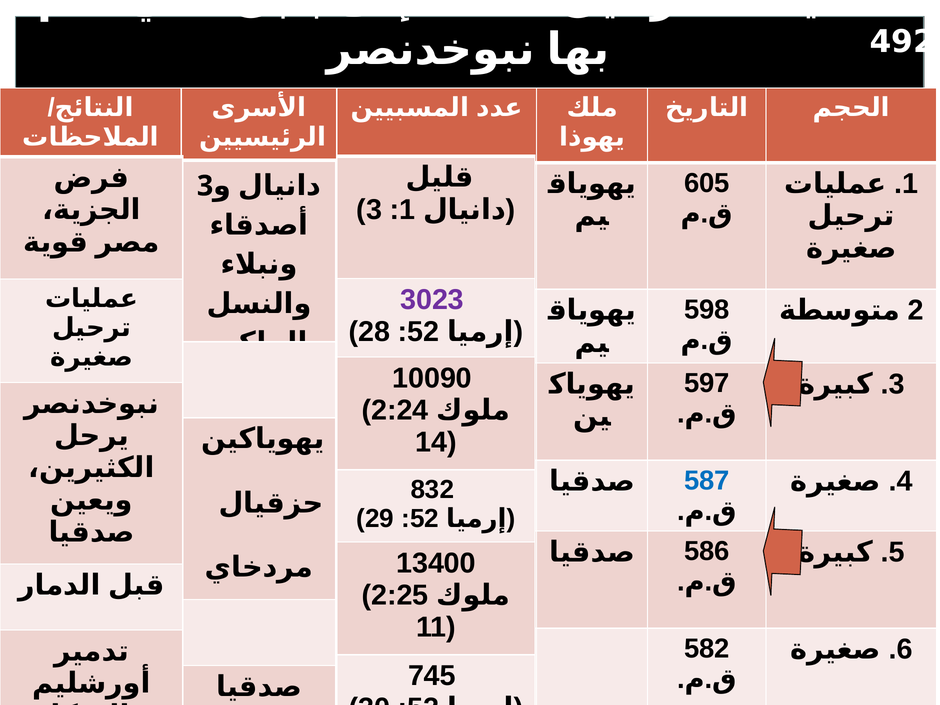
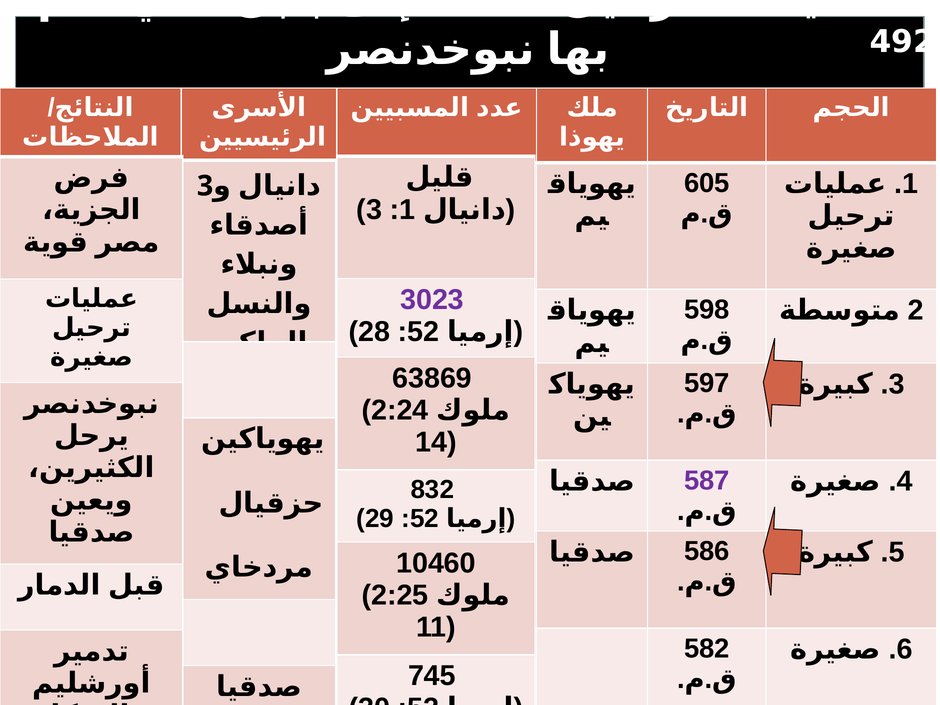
10090: 10090 -> 63869
587 colour: blue -> purple
13400: 13400 -> 10460
